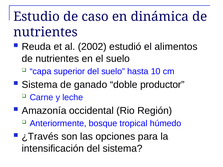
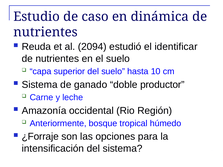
2002: 2002 -> 2094
alimentos: alimentos -> identificar
¿Través: ¿Través -> ¿Forraje
